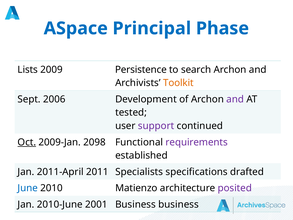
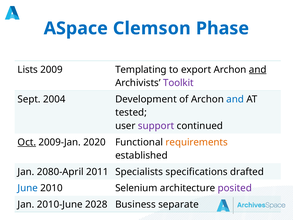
Principal: Principal -> Clemson
Persistence: Persistence -> Templating
search: search -> export
and at (258, 69) underline: none -> present
Toolkit colour: orange -> purple
2006: 2006 -> 2004
and at (235, 99) colour: purple -> blue
2098: 2098 -> 2020
requirements colour: purple -> orange
2011-April: 2011-April -> 2080-April
Matienzo: Matienzo -> Selenium
2001: 2001 -> 2028
Business business: business -> separate
